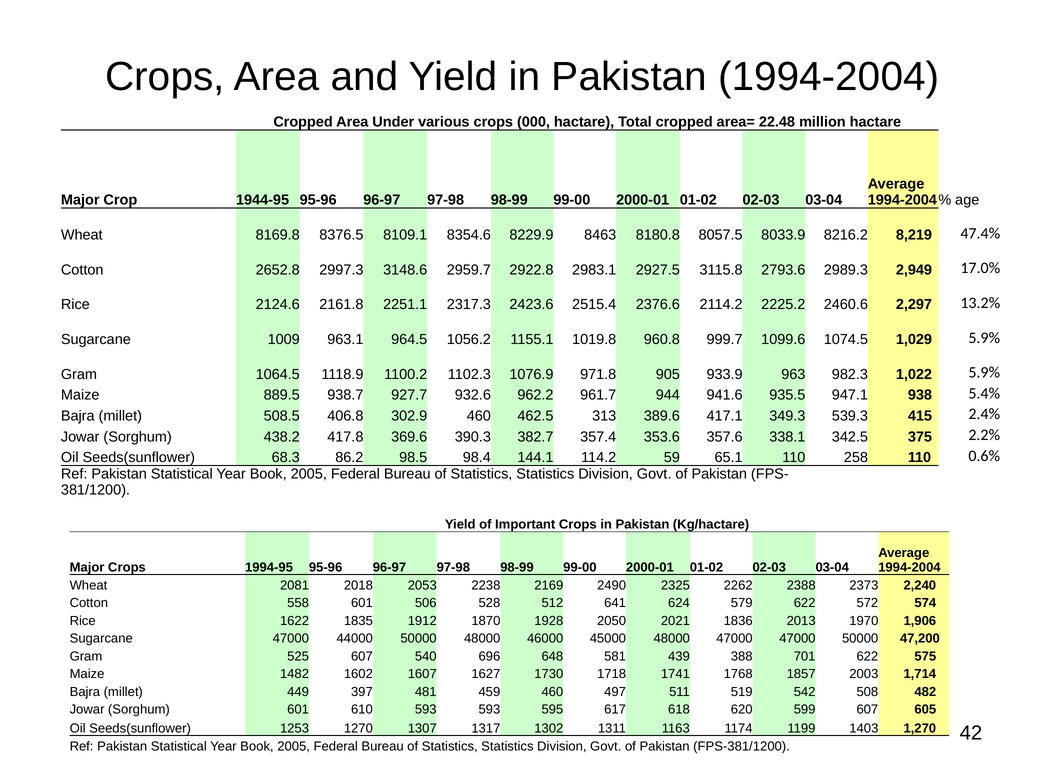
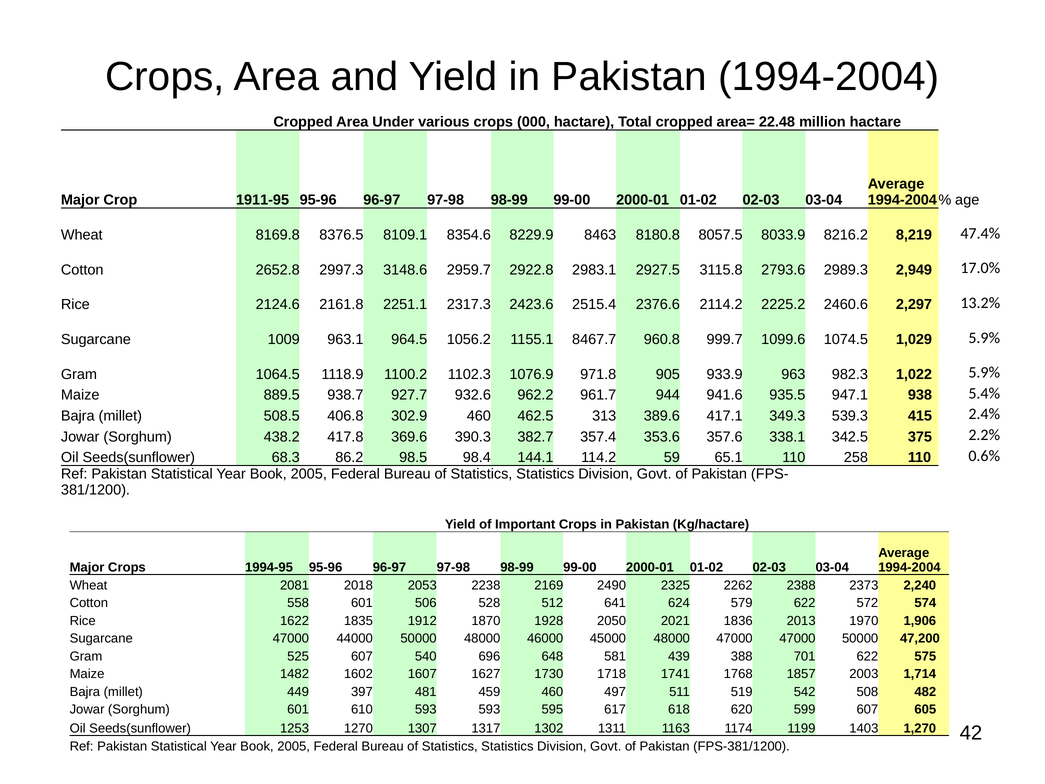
1944-95: 1944-95 -> 1911-95
1019.8: 1019.8 -> 8467.7
